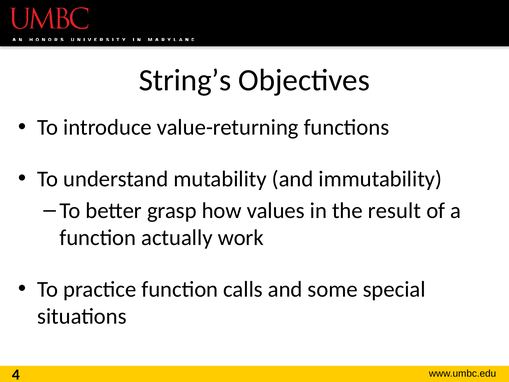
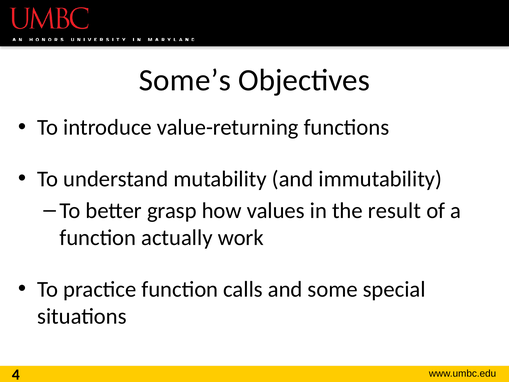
String’s: String’s -> Some’s
